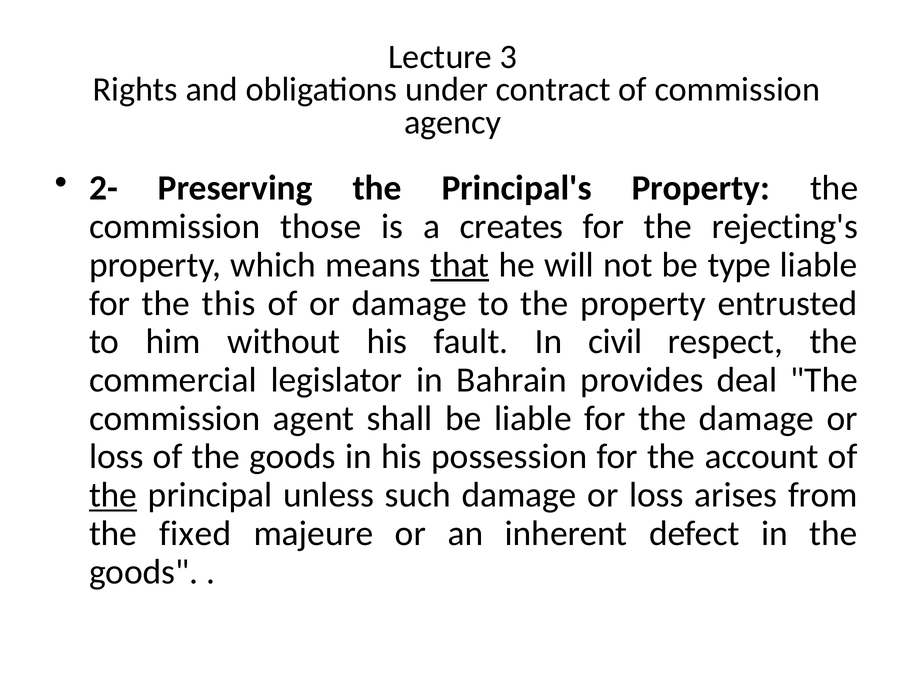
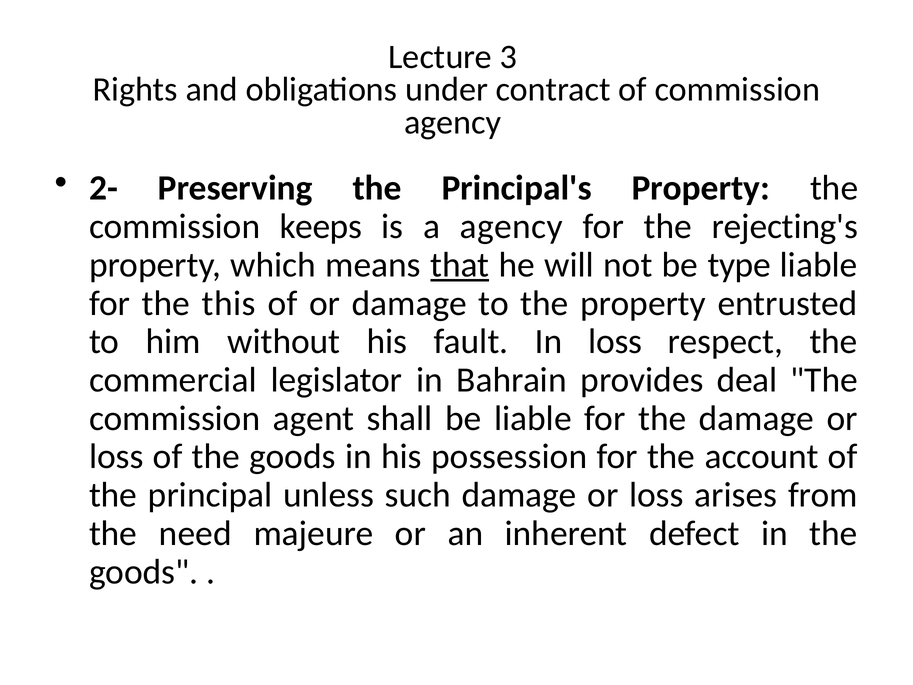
those: those -> keeps
a creates: creates -> agency
In civil: civil -> loss
the at (113, 495) underline: present -> none
fixed: fixed -> need
